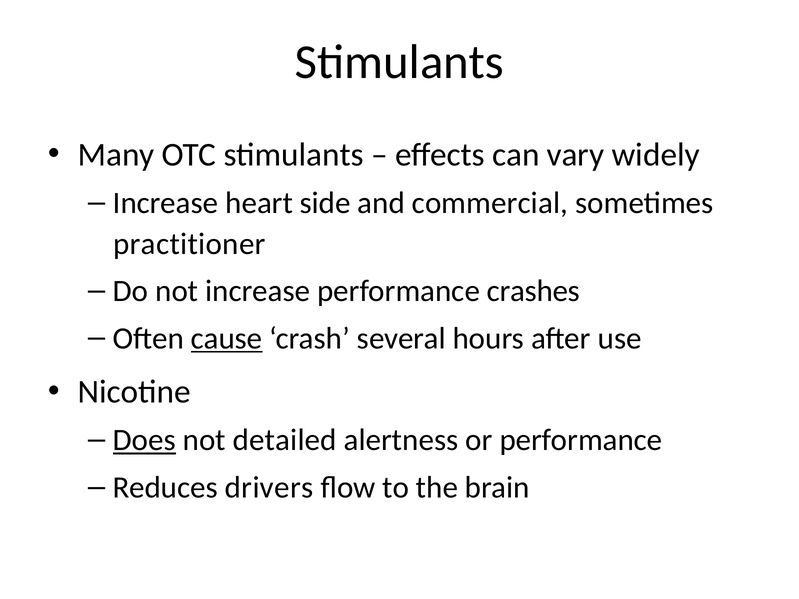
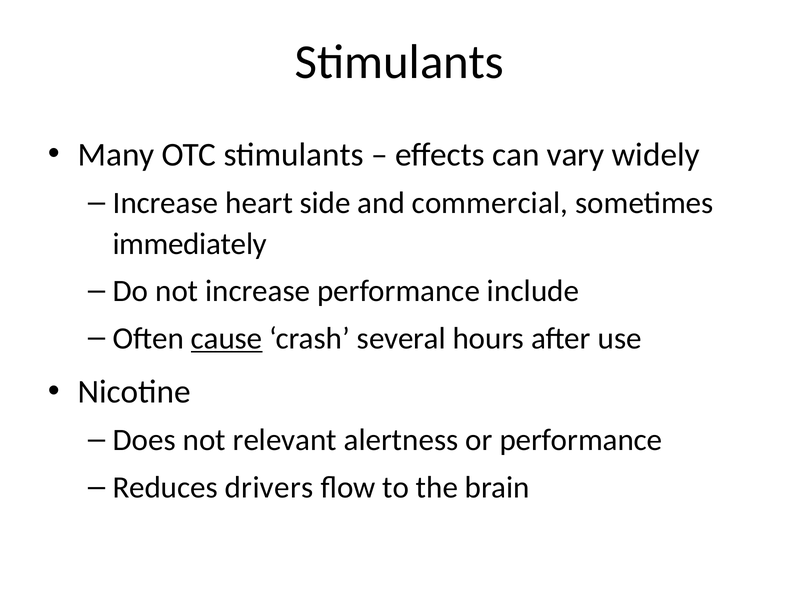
practitioner: practitioner -> immediately
crashes: crashes -> include
Does underline: present -> none
detailed: detailed -> relevant
